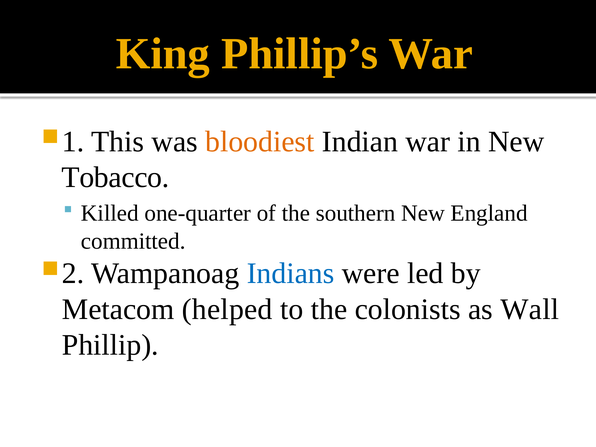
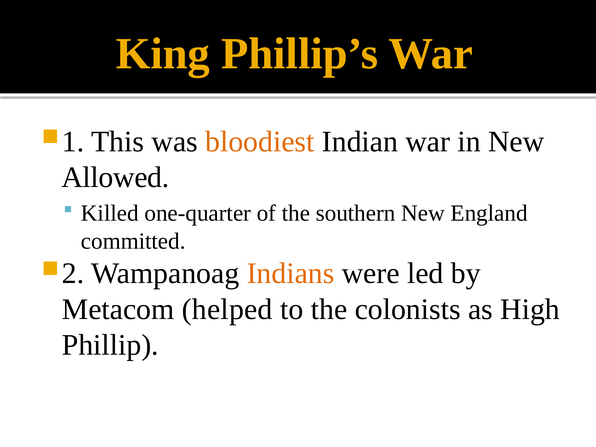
Tobacco: Tobacco -> Allowed
Indians colour: blue -> orange
Wall: Wall -> High
